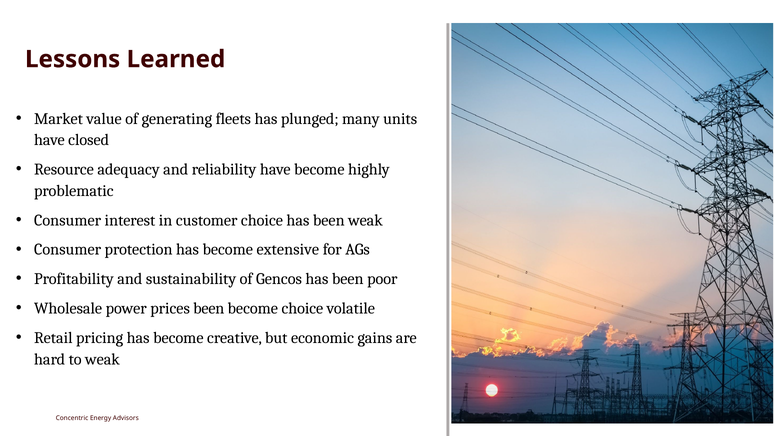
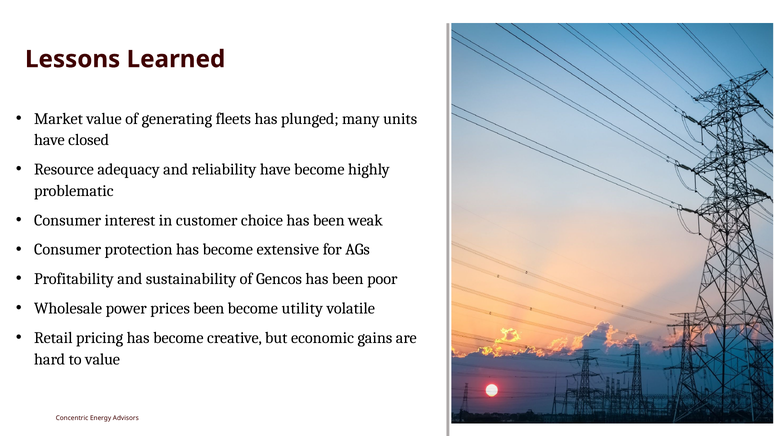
become choice: choice -> utility
to weak: weak -> value
